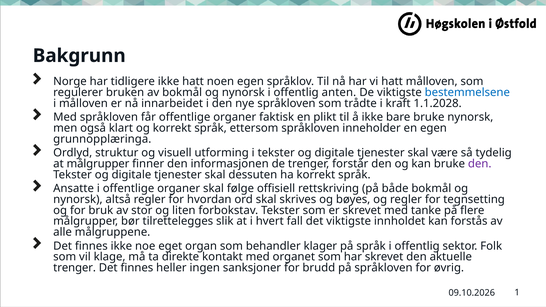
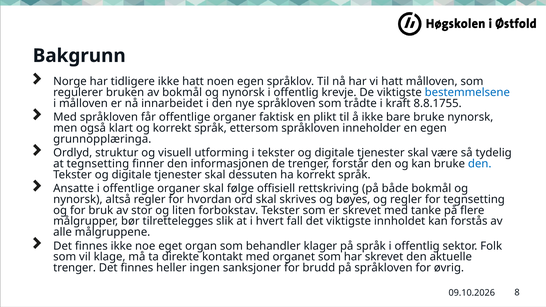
anten: anten -> krevje
1.1.2028: 1.1.2028 -> 8.8.1755
at målgrupper: målgrupper -> tegnsetting
den at (480, 164) colour: purple -> blue
1: 1 -> 8
